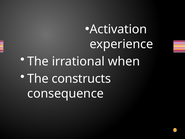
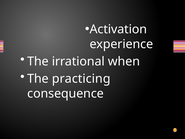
constructs: constructs -> practicing
